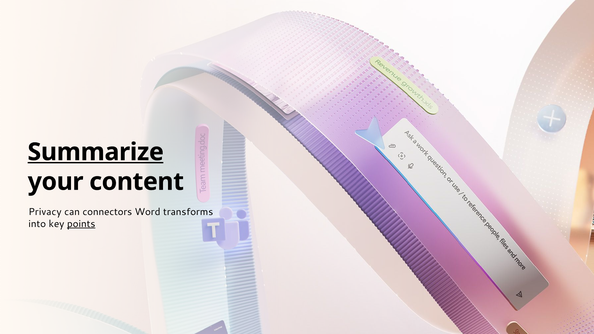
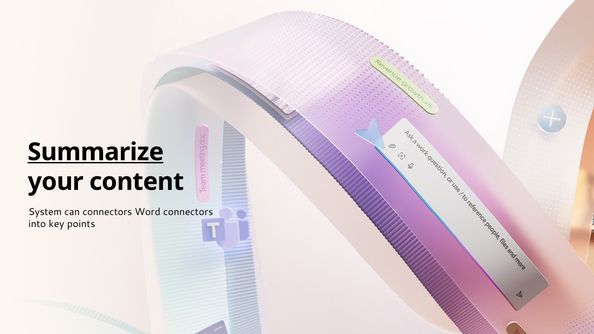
Privacy: Privacy -> System
Word transforms: transforms -> connectors
points underline: present -> none
